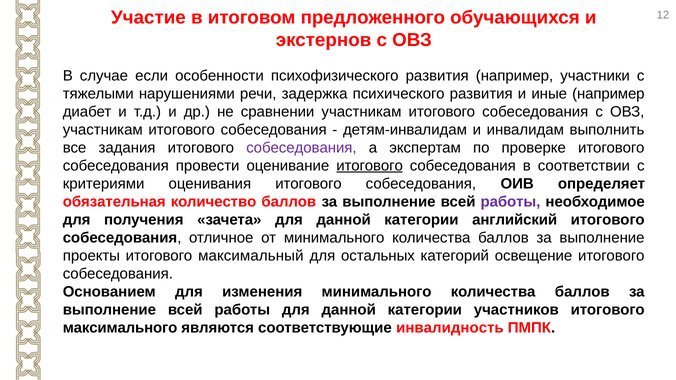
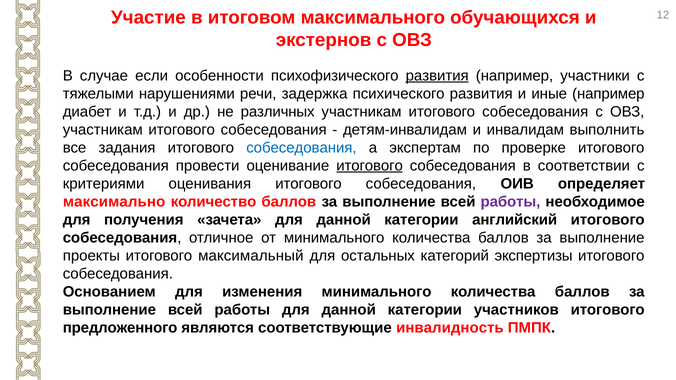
предложенного: предложенного -> максимального
развития at (437, 76) underline: none -> present
сравнении: сравнении -> различных
собеседования at (301, 148) colour: purple -> blue
обязательная: обязательная -> максимально
освещение: освещение -> экспертизы
максимального: максимального -> предложенного
